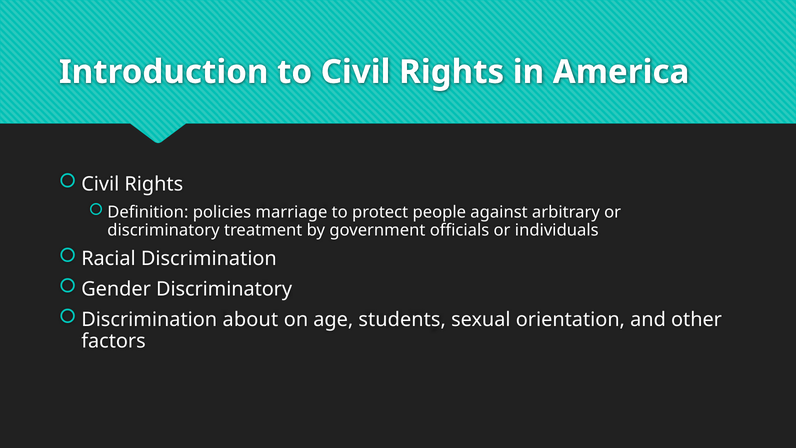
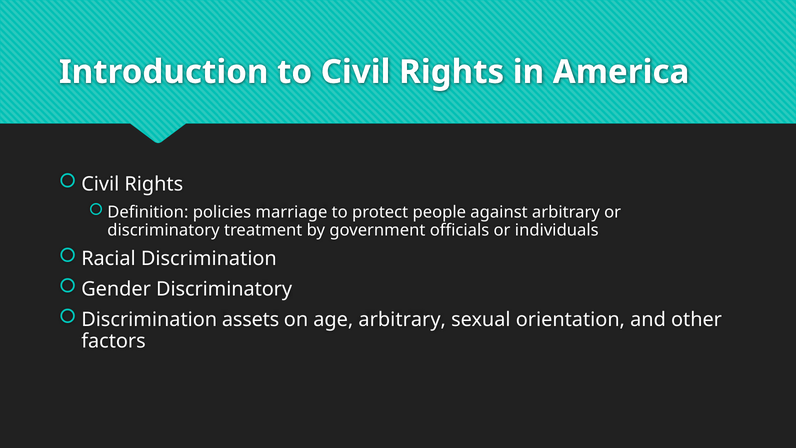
about: about -> assets
age students: students -> arbitrary
